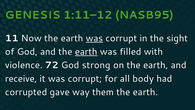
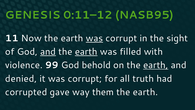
1:11–12: 1:11–12 -> 0:11–12
and at (48, 52) underline: none -> present
72: 72 -> 99
strong: strong -> behold
earth at (156, 65) underline: none -> present
receive: receive -> denied
body: body -> truth
